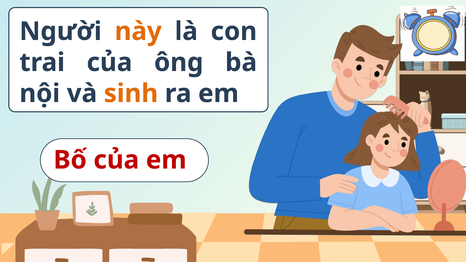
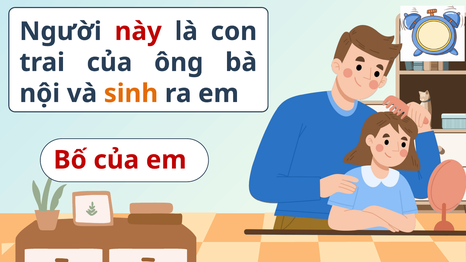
này colour: orange -> red
